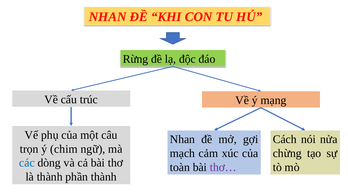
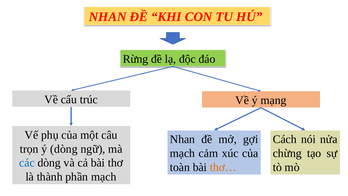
ý chim: chim -> dòng
thơ… colour: purple -> orange
phần thành: thành -> mạch
